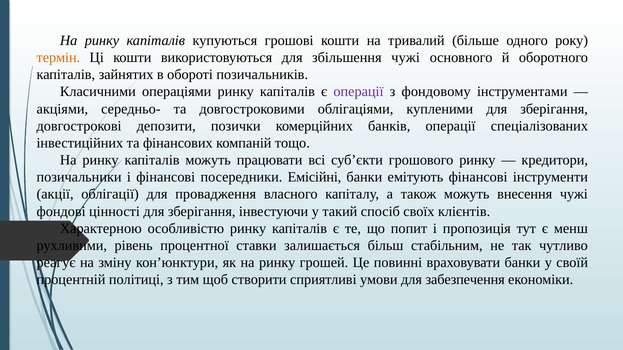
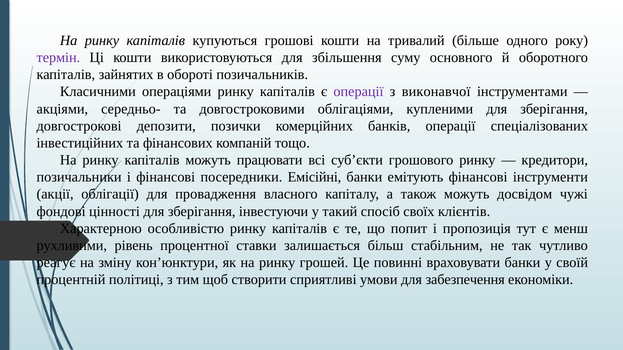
термін colour: orange -> purple
збільшення чужі: чужі -> суму
фондовому: фондовому -> виконавчої
внесення: внесення -> досвідом
